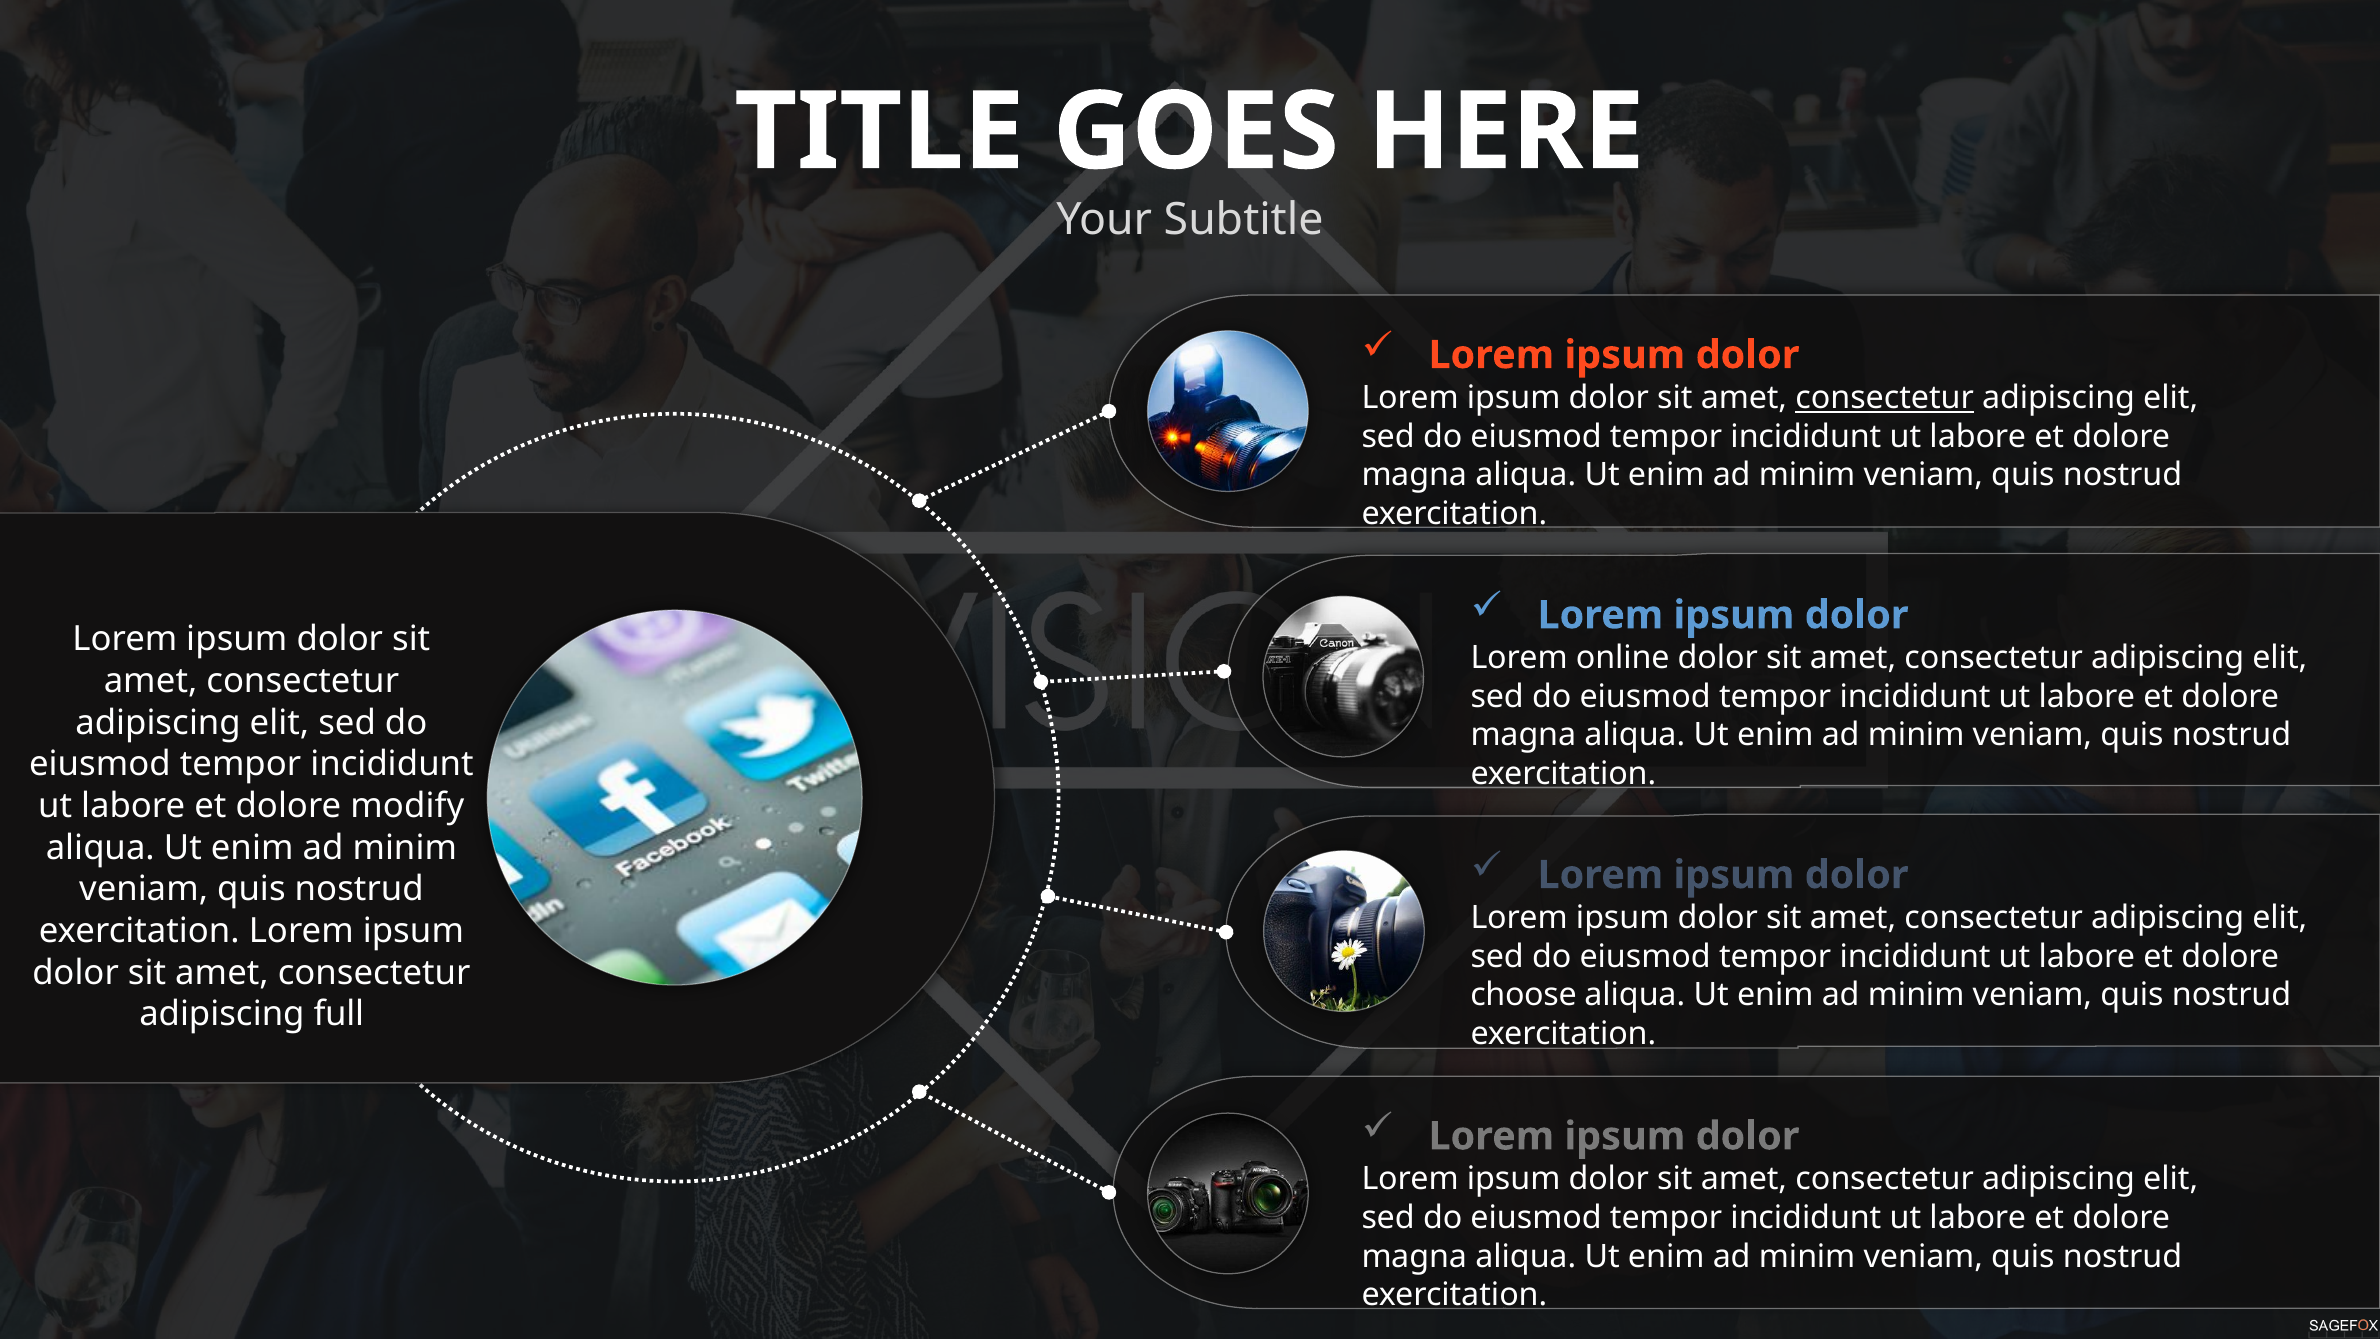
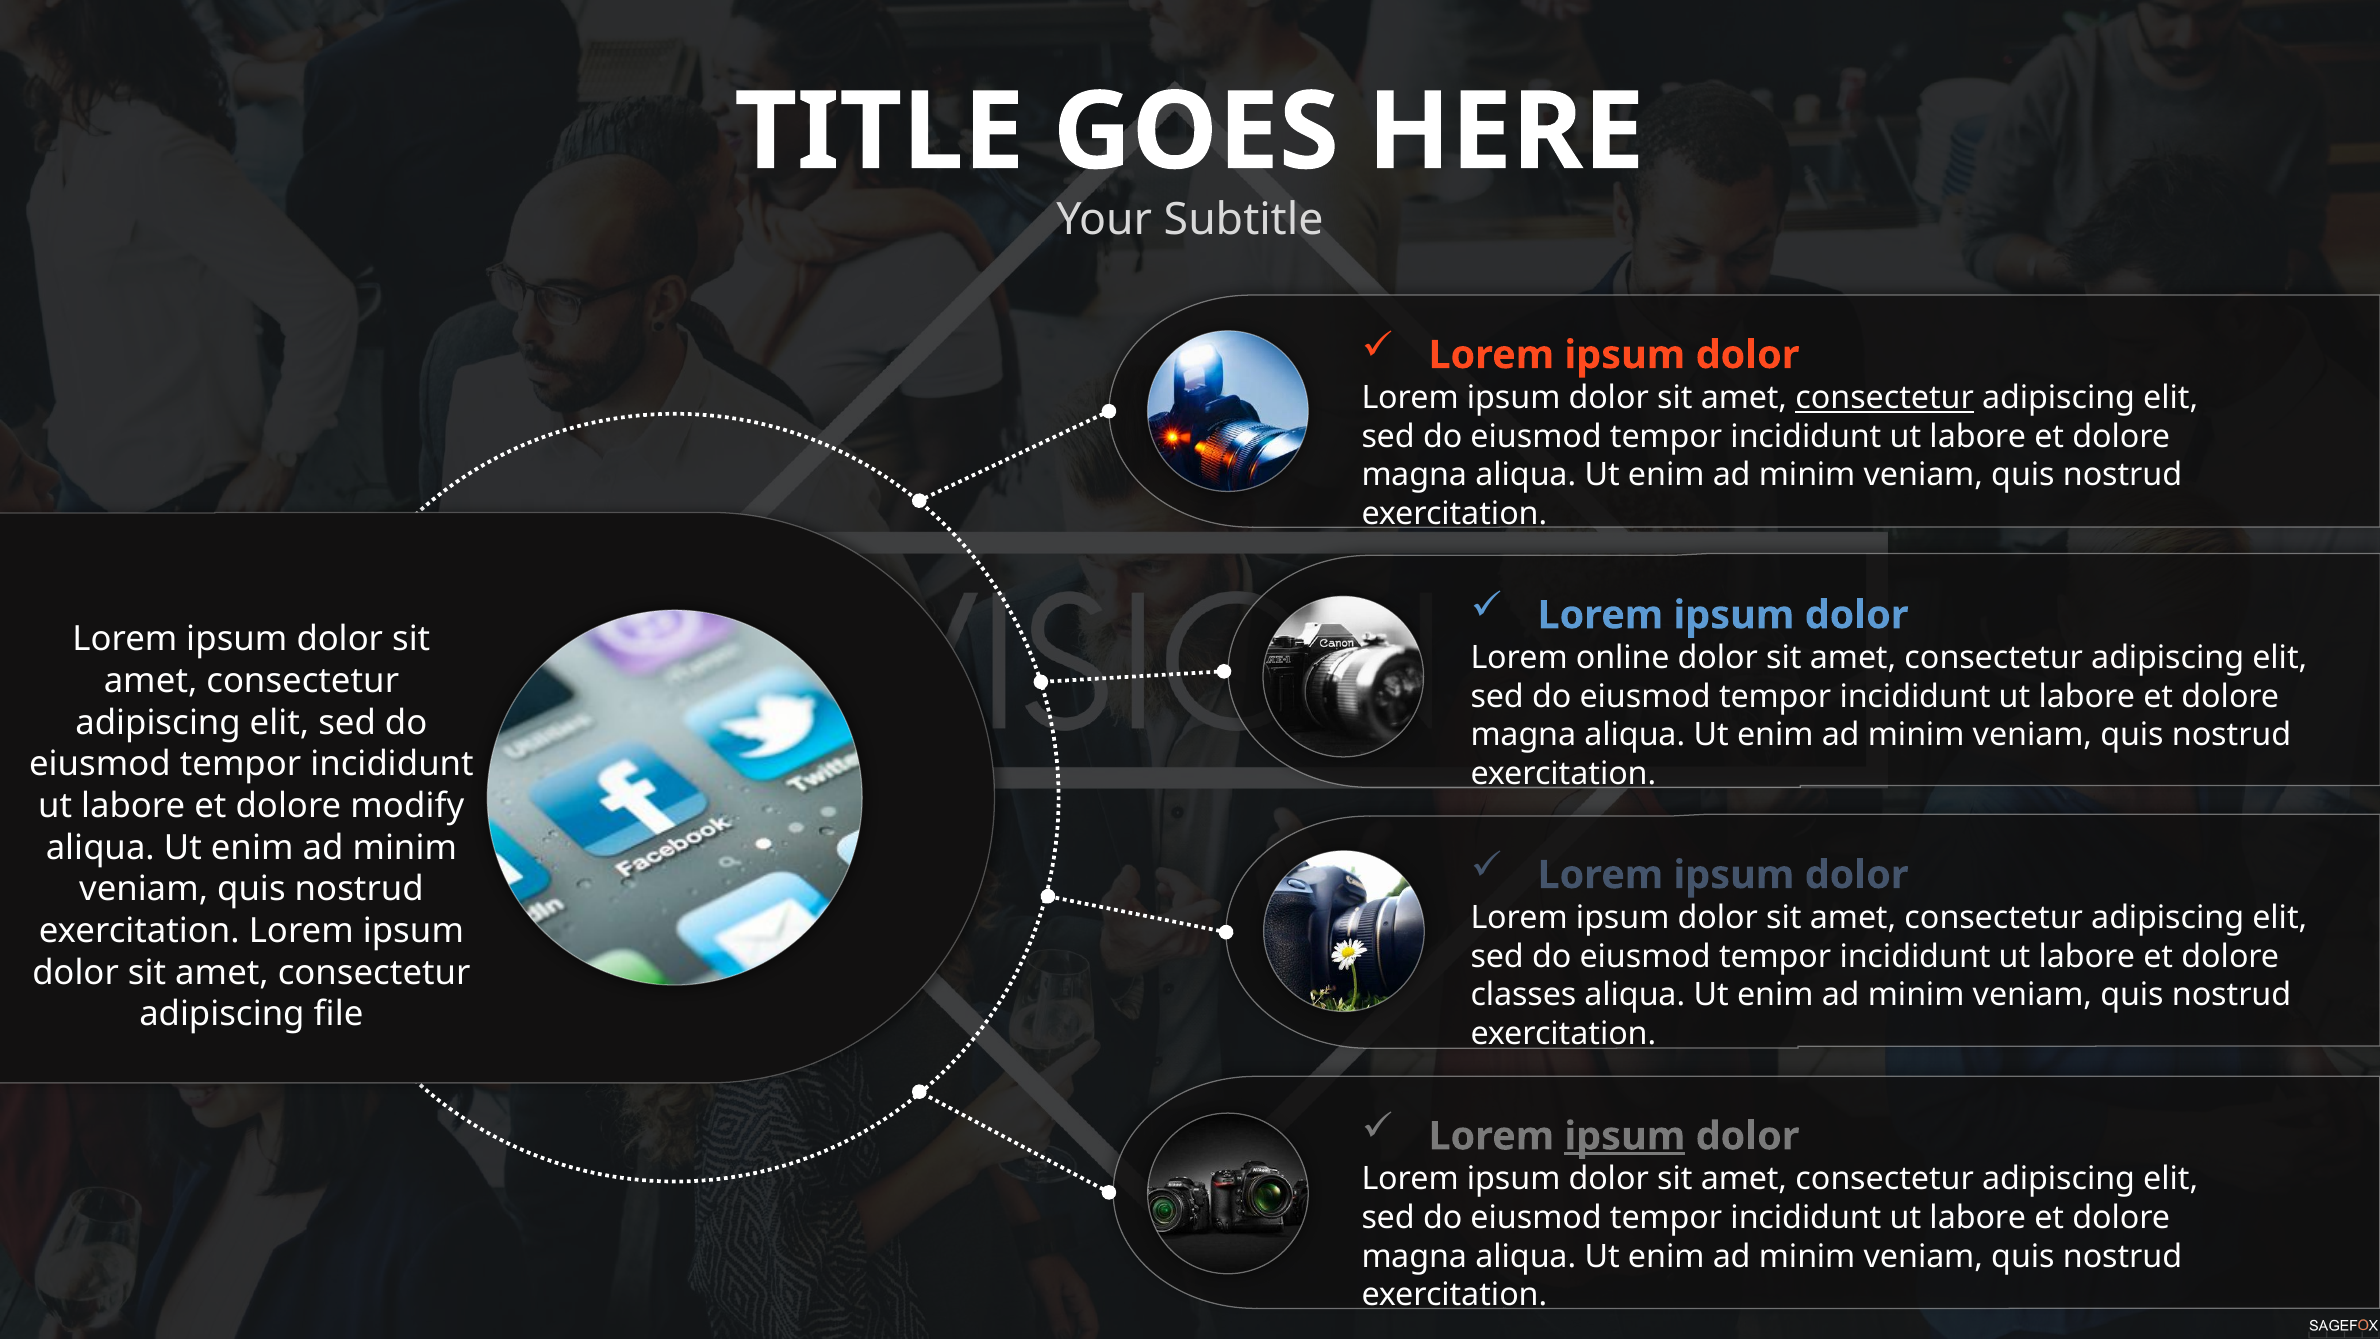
choose: choose -> classes
full: full -> file
ipsum at (1625, 1136) underline: none -> present
